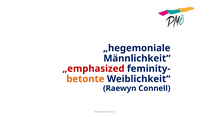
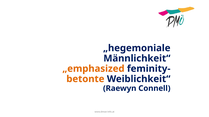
„emphasized colour: red -> orange
